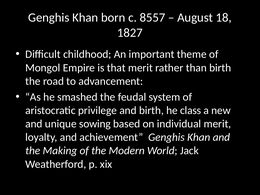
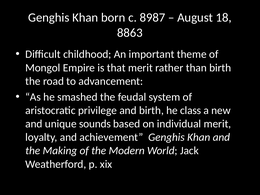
8557: 8557 -> 8987
1827: 1827 -> 8863
sowing: sowing -> sounds
